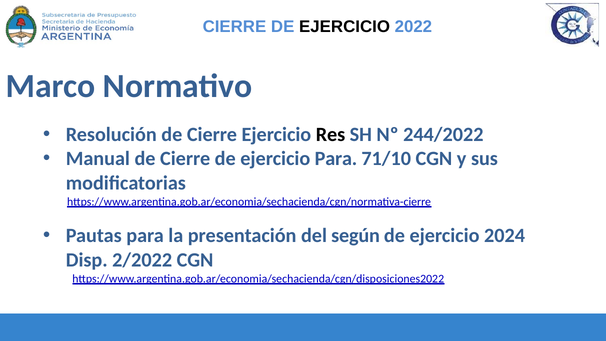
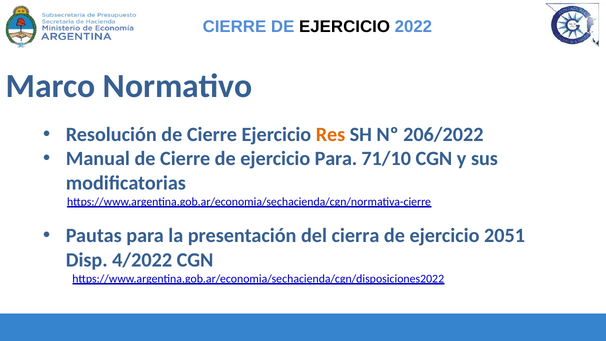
Res colour: black -> orange
244/2022: 244/2022 -> 206/2022
según: según -> cierra
2024: 2024 -> 2051
2/2022: 2/2022 -> 4/2022
